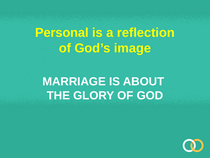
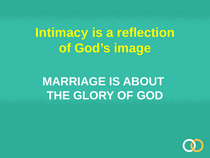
Personal: Personal -> Intimacy
